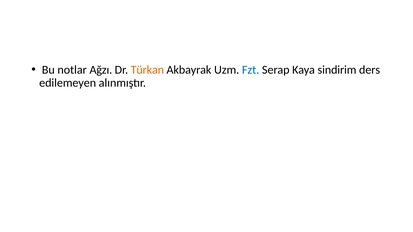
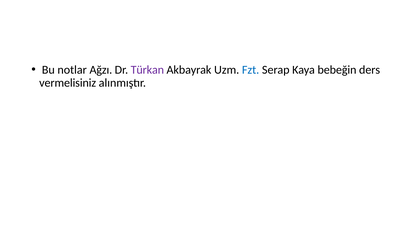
Türkan colour: orange -> purple
sindirim: sindirim -> bebeğin
edilemeyen: edilemeyen -> vermelisiniz
